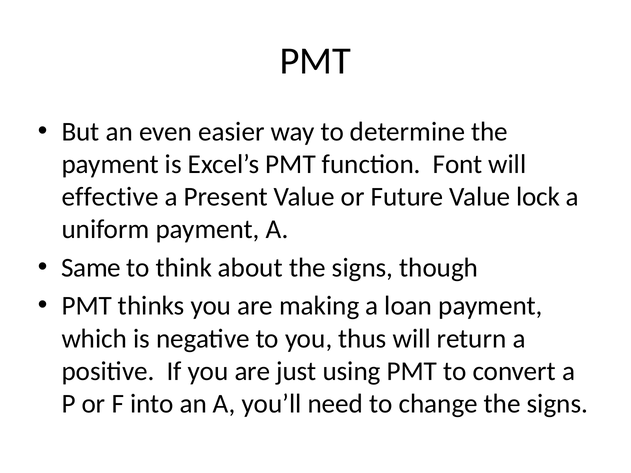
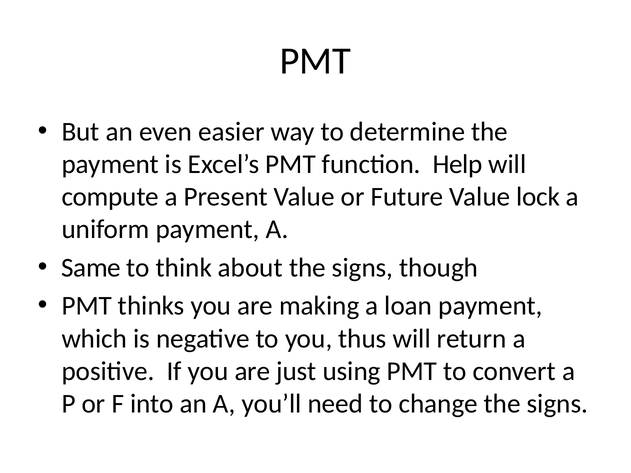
Font: Font -> Help
effective: effective -> compute
